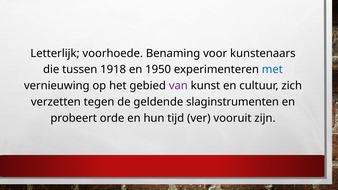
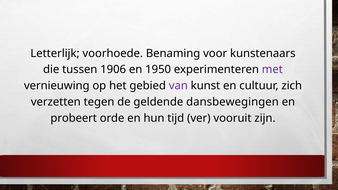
1918: 1918 -> 1906
met colour: blue -> purple
slaginstrumenten: slaginstrumenten -> dansbewegingen
